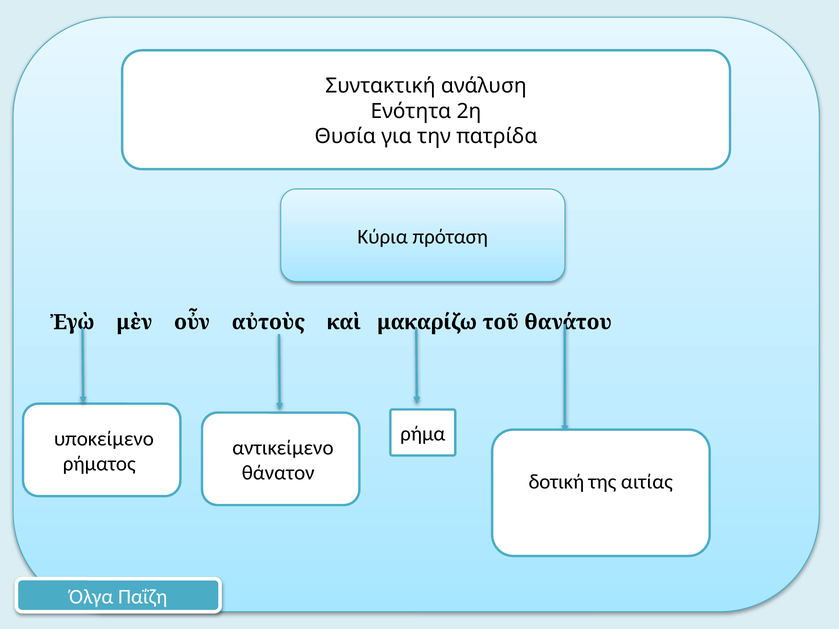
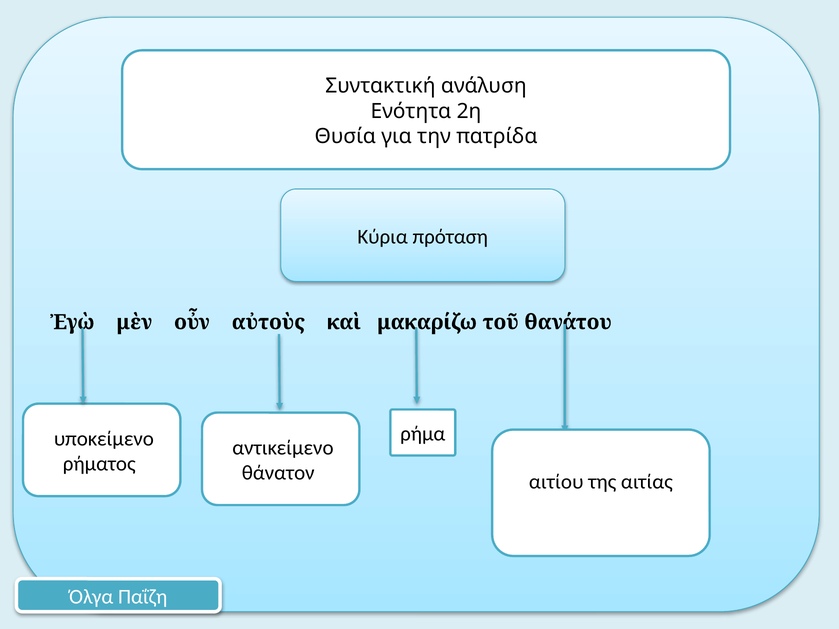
δοτική: δοτική -> αιτίου
